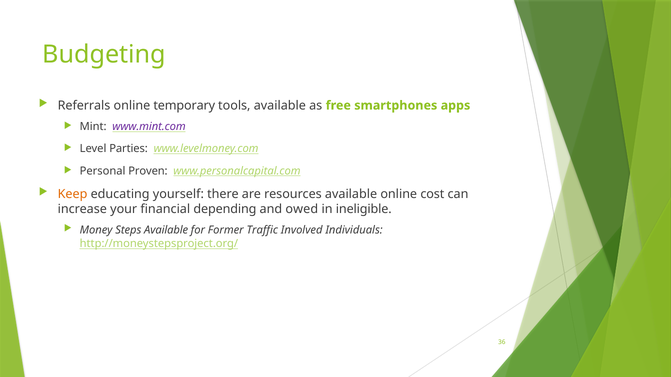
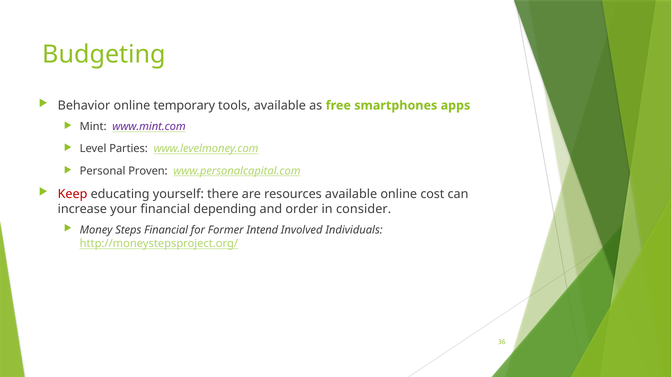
Referrals: Referrals -> Behavior
Keep colour: orange -> red
owed: owed -> order
ineligible: ineligible -> consider
Steps Available: Available -> Financial
Traffic: Traffic -> Intend
